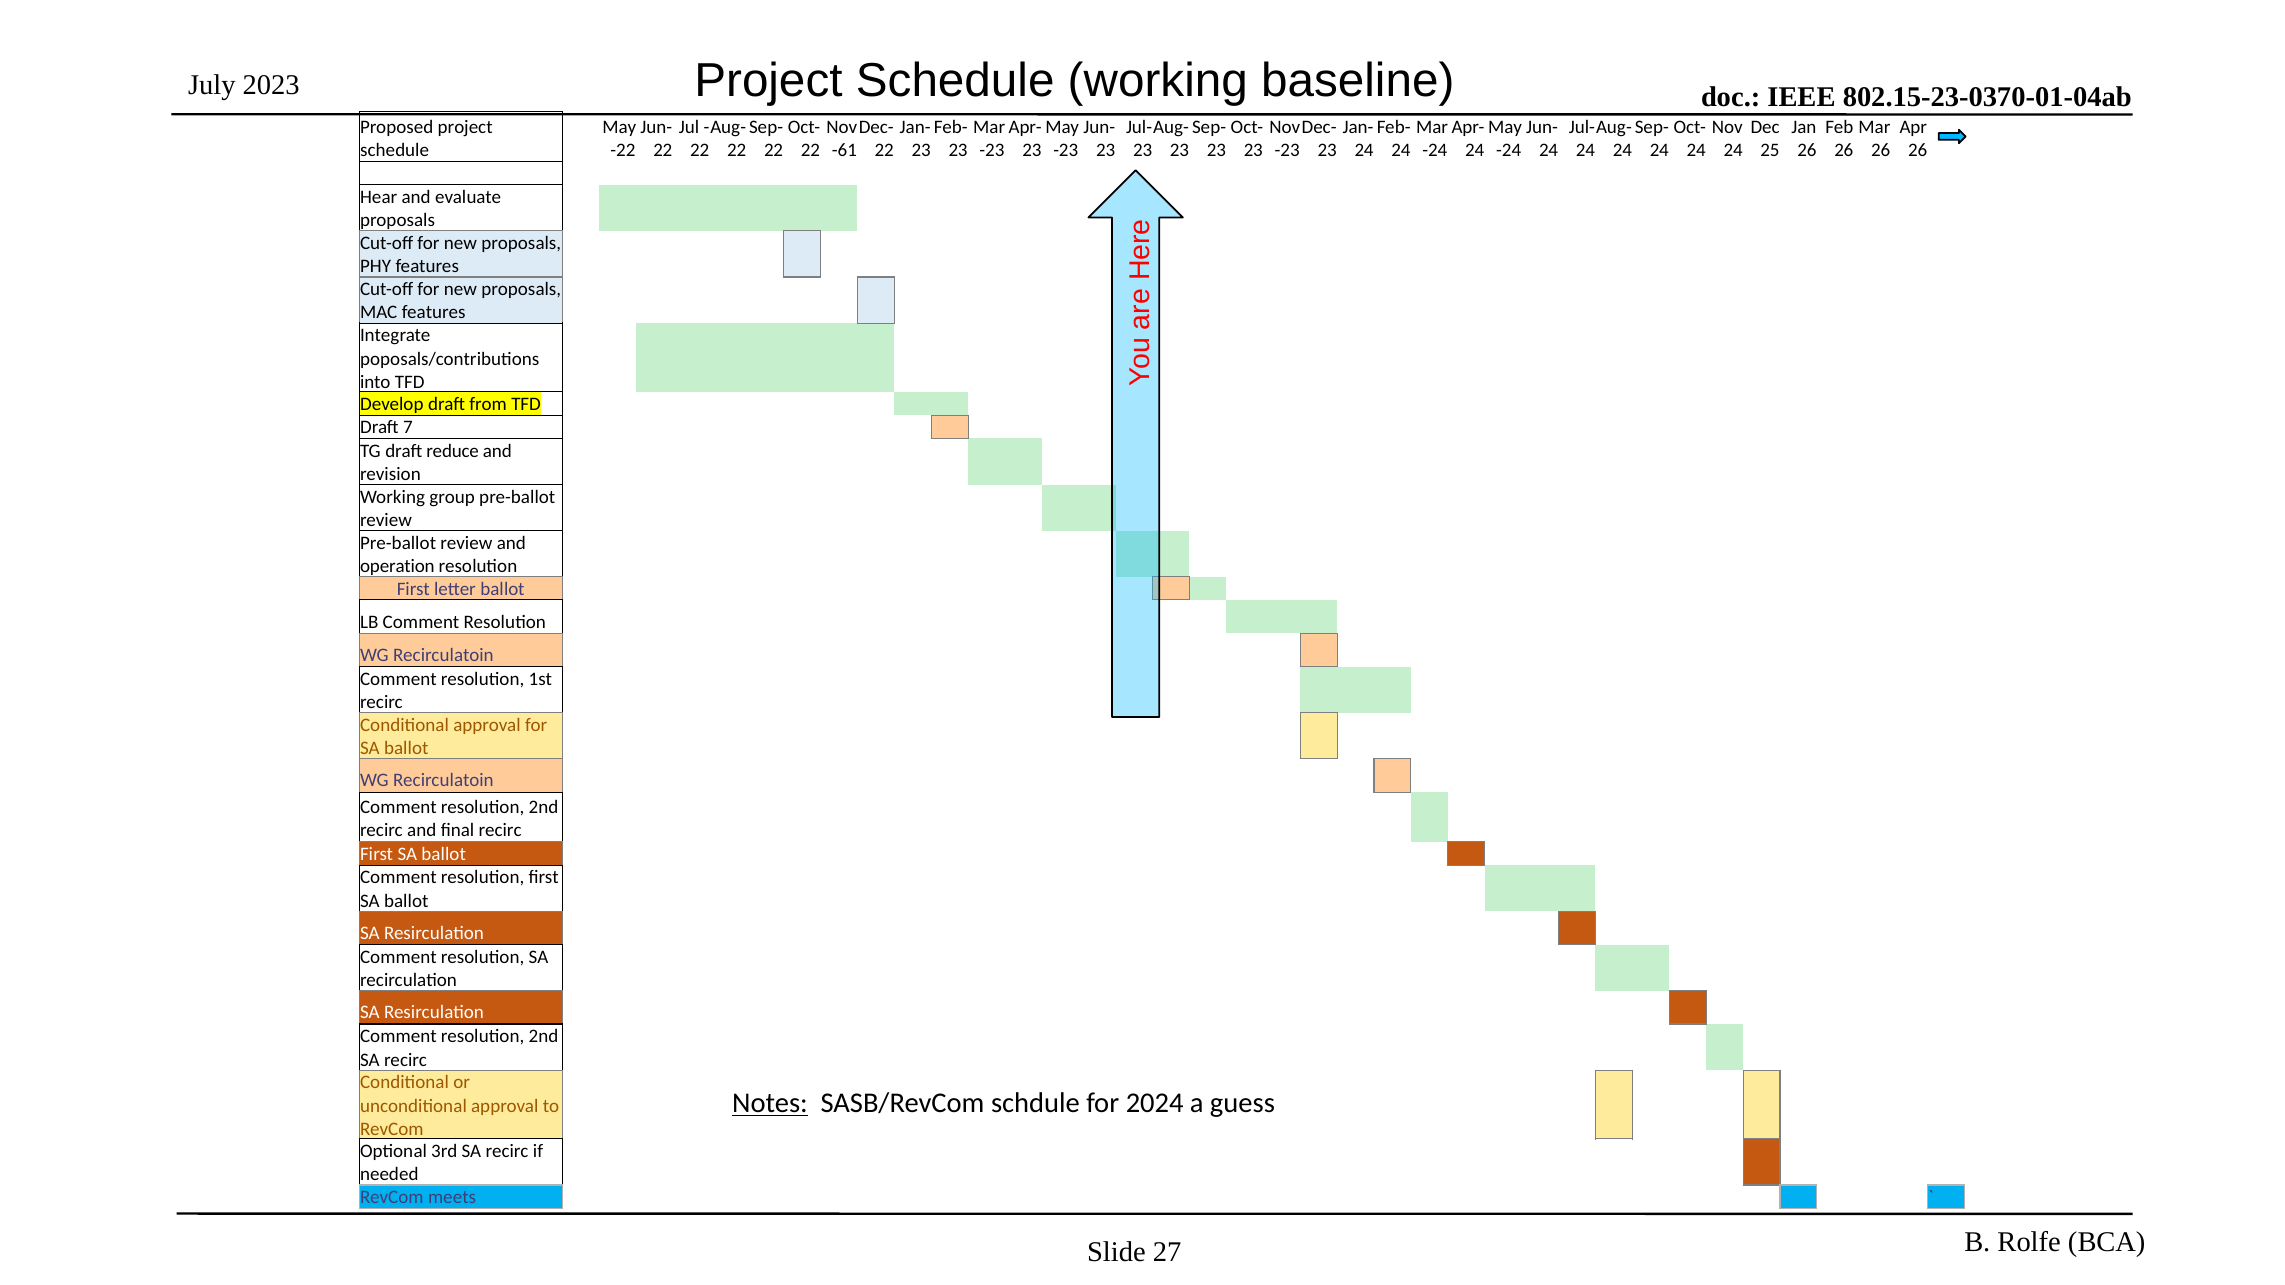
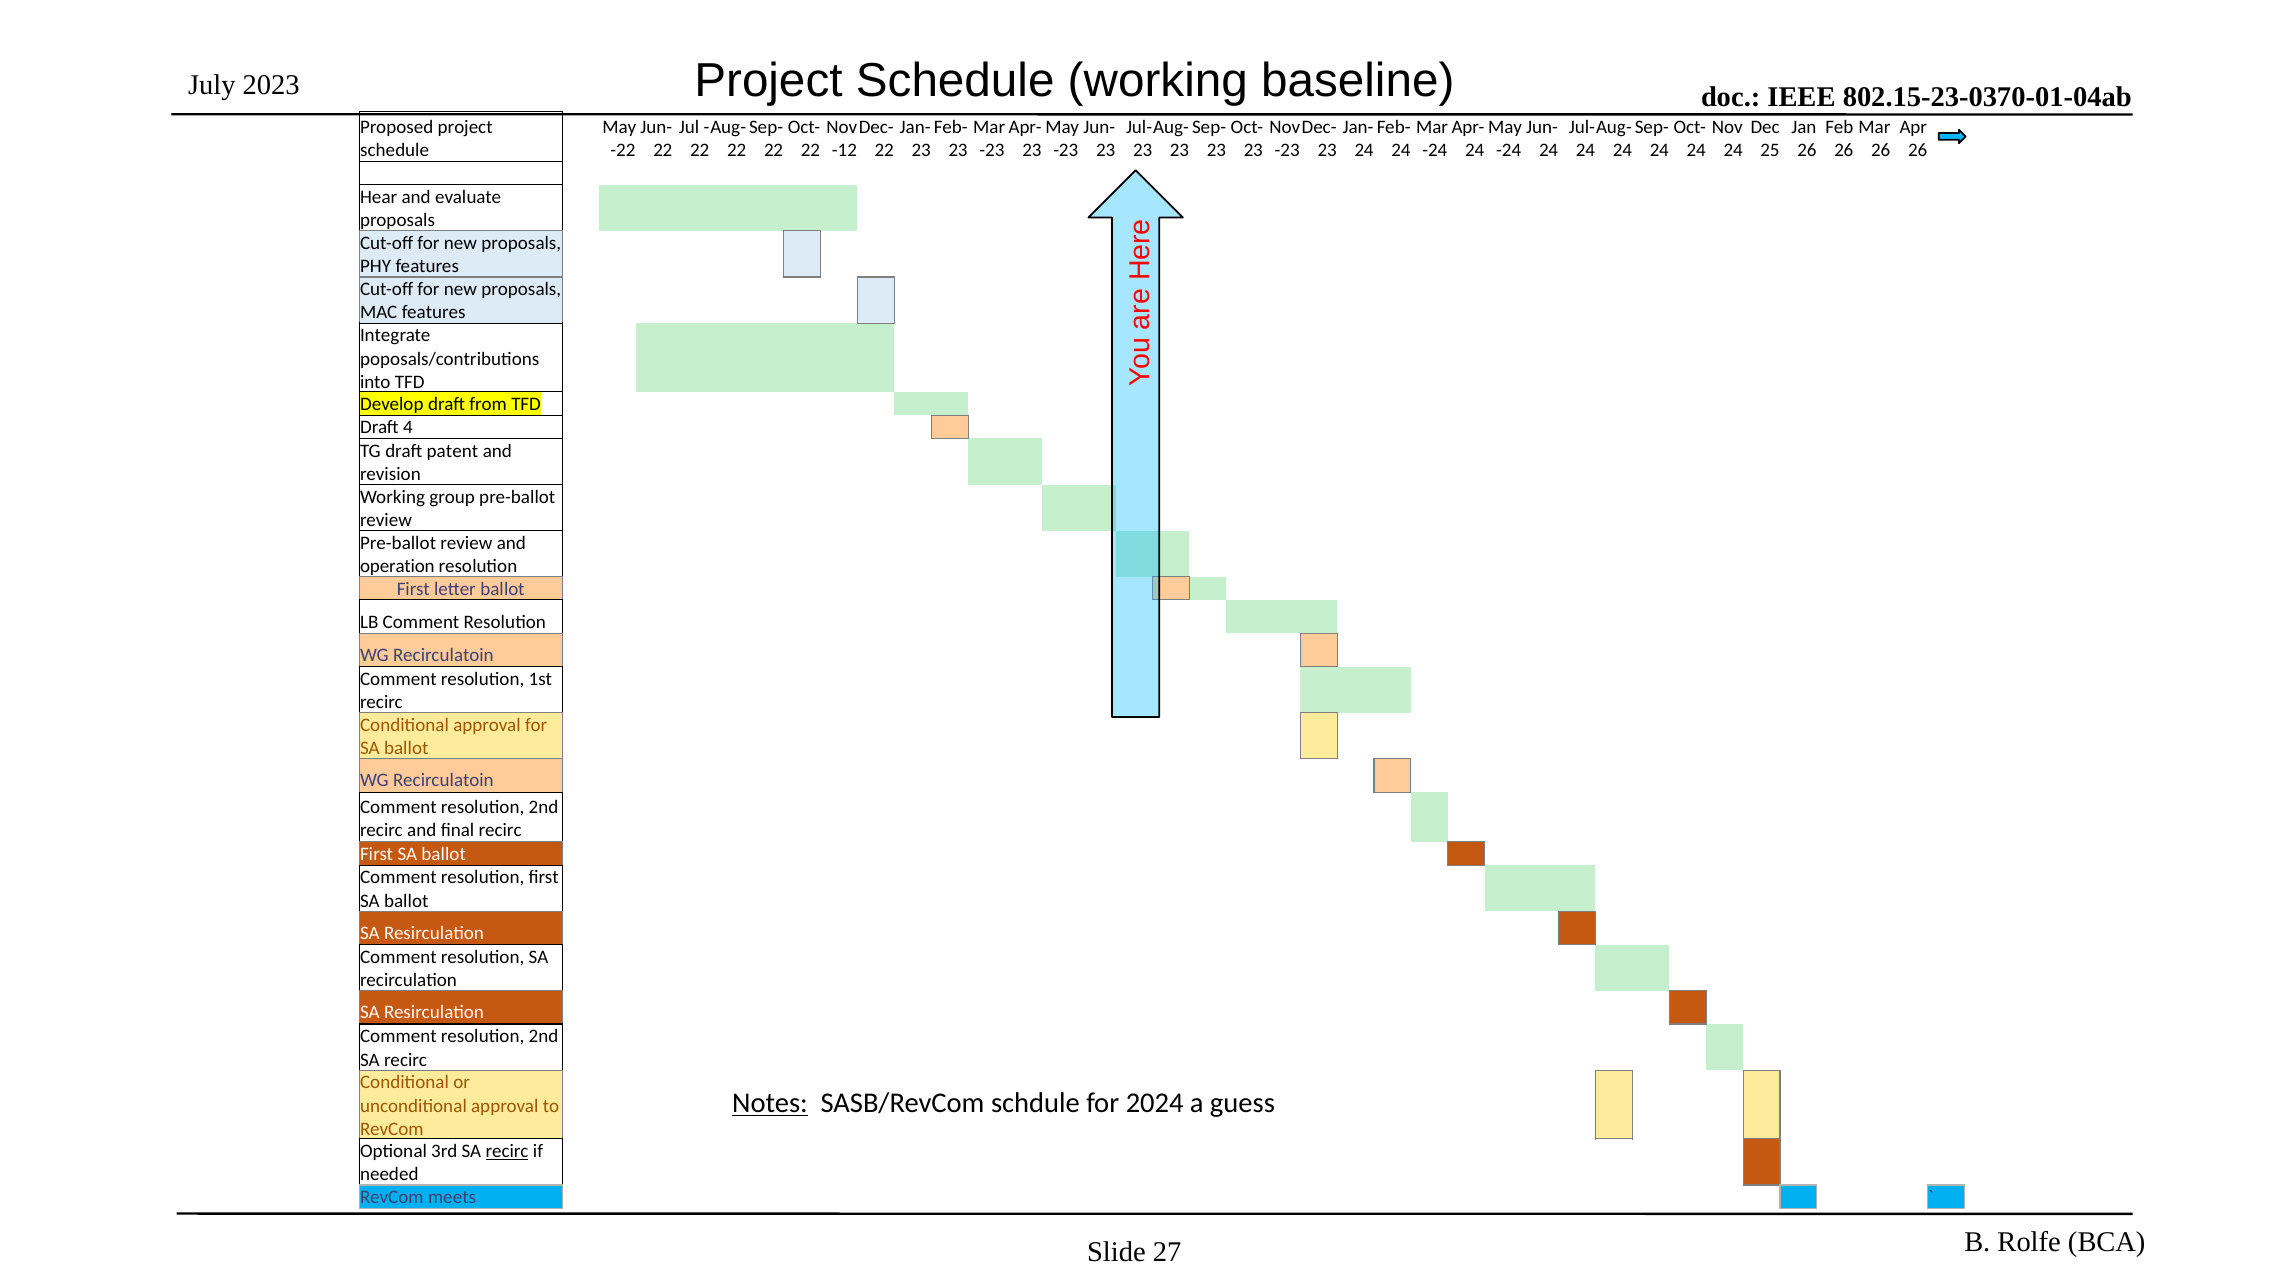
-61: -61 -> -12
7: 7 -> 4
reduce: reduce -> patent
recirc at (507, 1152) underline: none -> present
